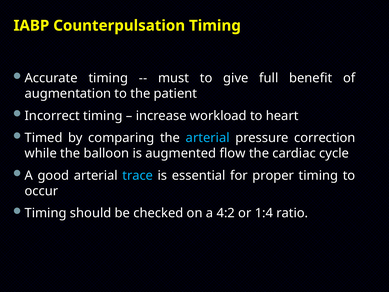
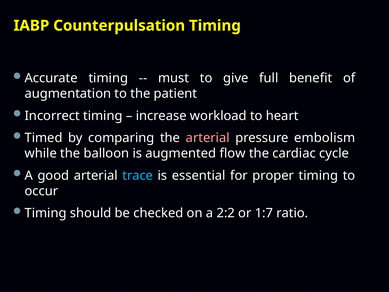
arterial at (208, 138) colour: light blue -> pink
correction: correction -> embolism
4:2: 4:2 -> 2:2
1:4: 1:4 -> 1:7
